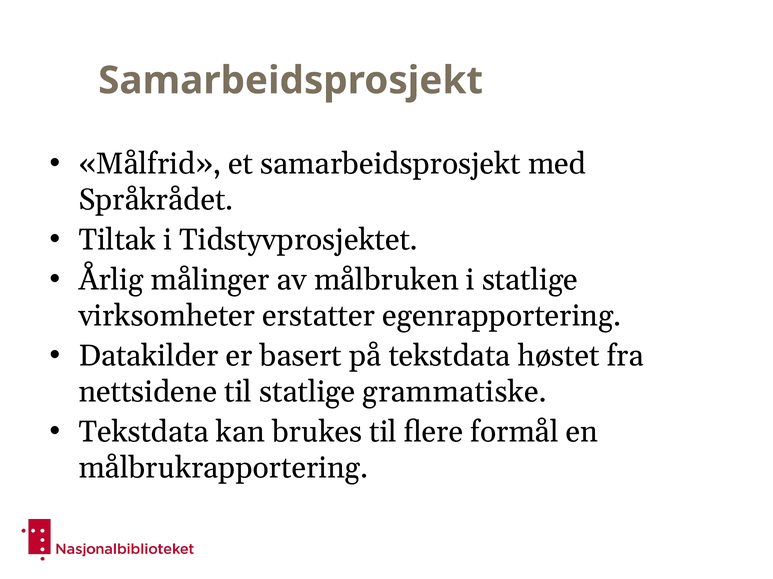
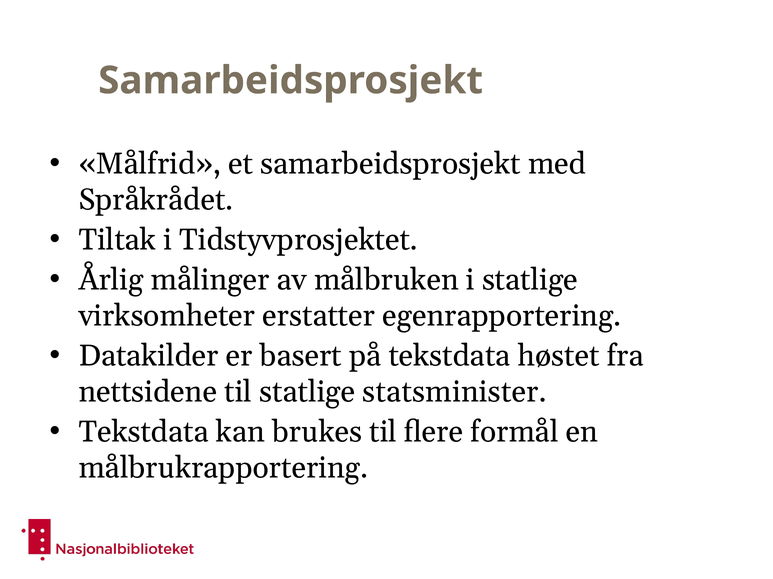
grammatiske: grammatiske -> statsminister
